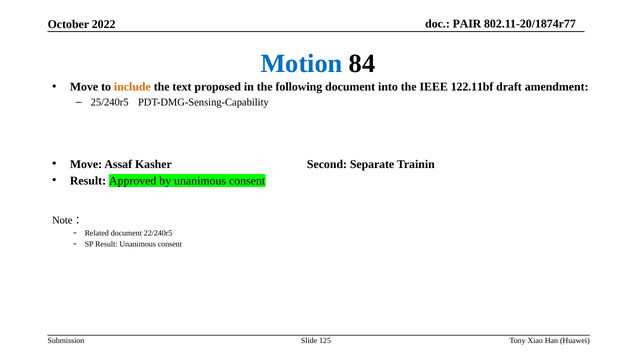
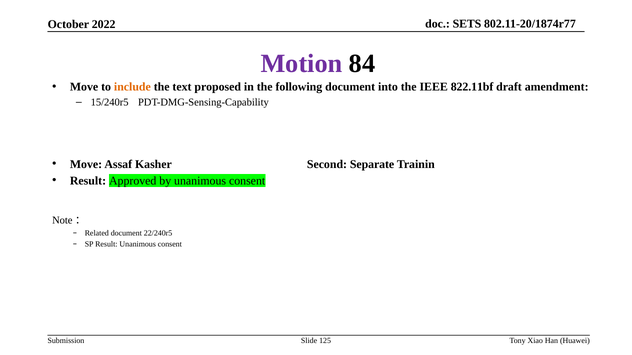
PAIR: PAIR -> SETS
Motion colour: blue -> purple
122.11bf: 122.11bf -> 822.11bf
25/240r5: 25/240r5 -> 15/240r5
